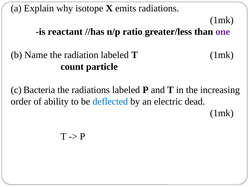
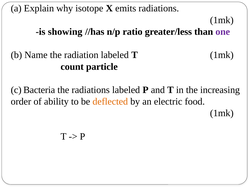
reactant: reactant -> showing
deflected colour: blue -> orange
dead: dead -> food
